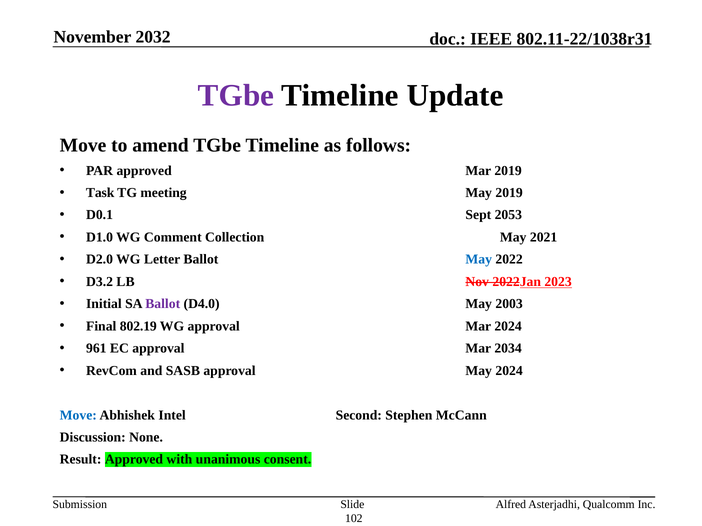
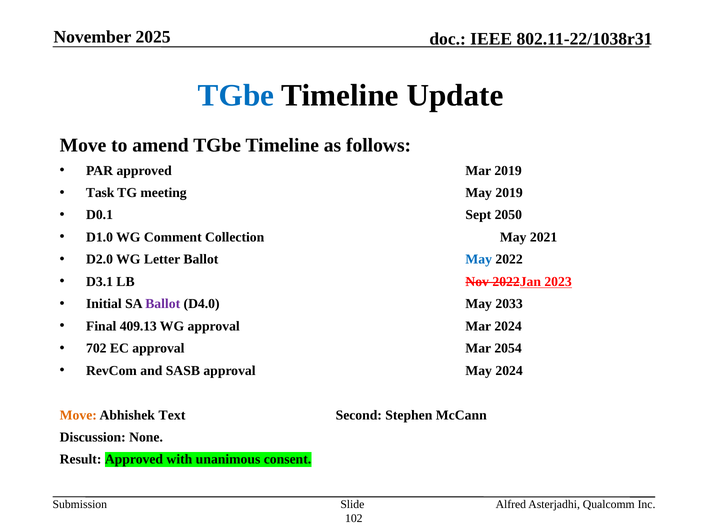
2032: 2032 -> 2025
TGbe at (236, 96) colour: purple -> blue
2053: 2053 -> 2050
D3.2: D3.2 -> D3.1
2003: 2003 -> 2033
802.19: 802.19 -> 409.13
961: 961 -> 702
2034: 2034 -> 2054
Move at (78, 415) colour: blue -> orange
Intel: Intel -> Text
